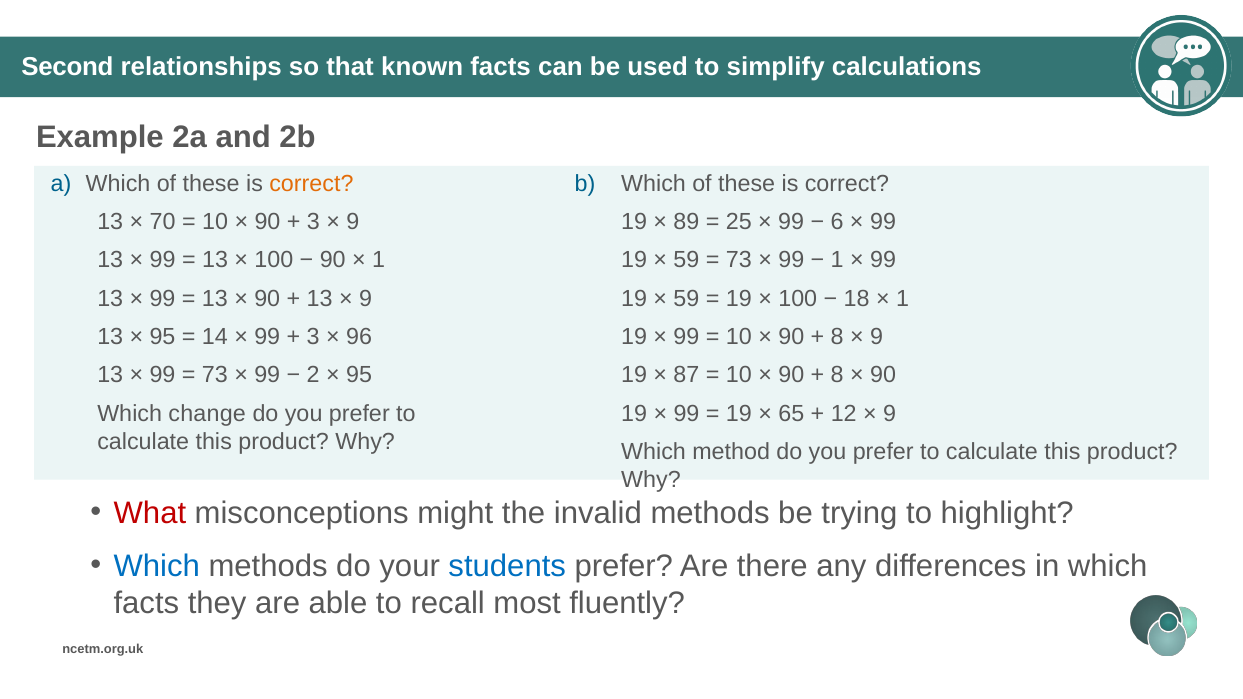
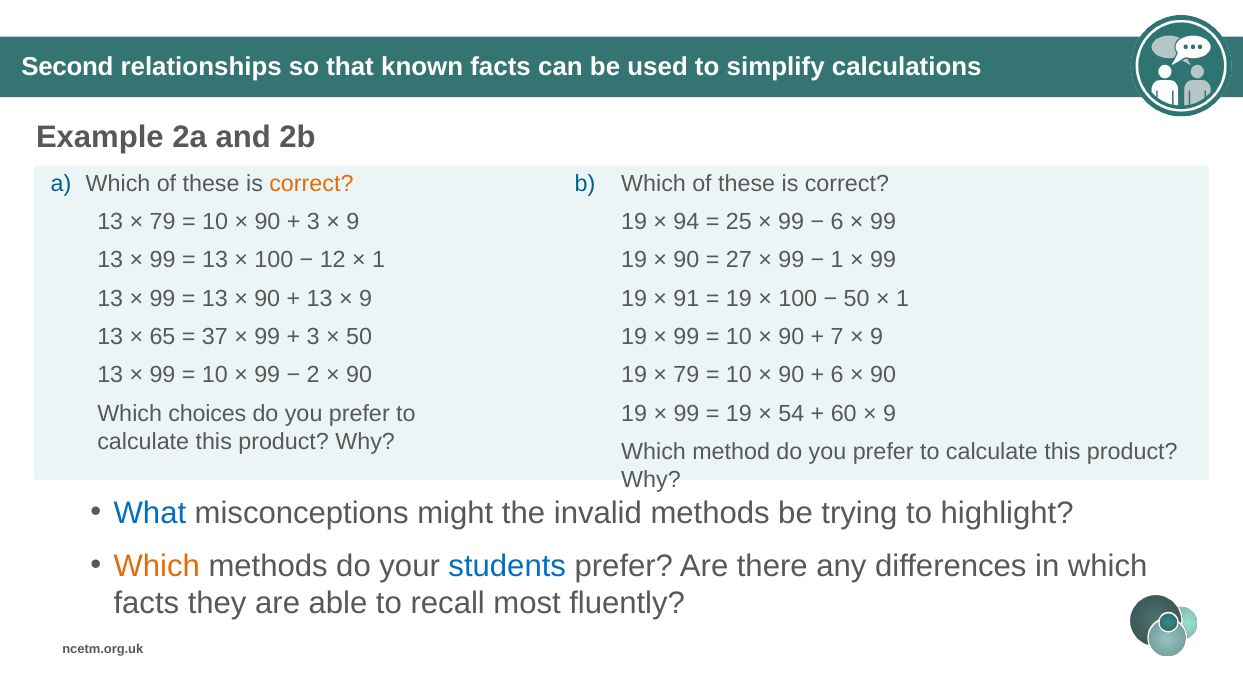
70 at (163, 222): 70 -> 79
89: 89 -> 94
90 at (333, 260): 90 -> 12
59 at (686, 260): 59 -> 90
73 at (739, 260): 73 -> 27
59 at (686, 299): 59 -> 91
18 at (857, 299): 18 -> 50
95 at (163, 337): 95 -> 65
14: 14 -> 37
96 at (359, 337): 96 -> 50
8 at (837, 337): 8 -> 7
73 at (215, 375): 73 -> 10
95 at (359, 375): 95 -> 90
87 at (686, 375): 87 -> 79
8 at (837, 375): 8 -> 6
change: change -> choices
65: 65 -> 54
12: 12 -> 60
What colour: red -> blue
Which at (157, 566) colour: blue -> orange
